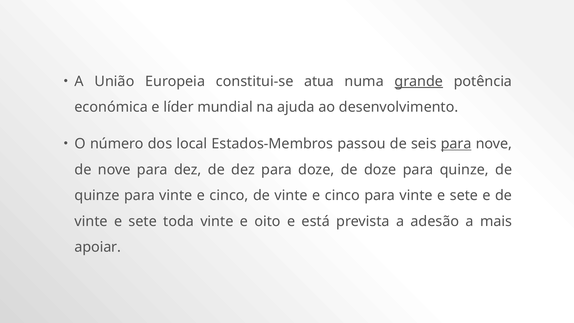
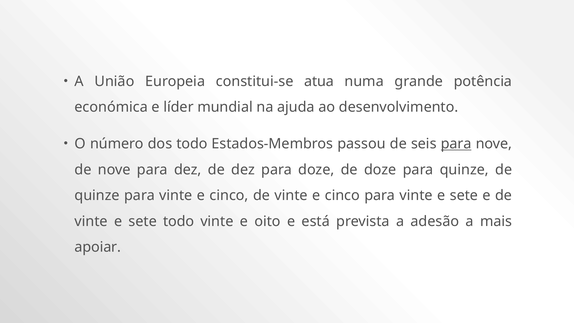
grande underline: present -> none
dos local: local -> todo
sete toda: toda -> todo
